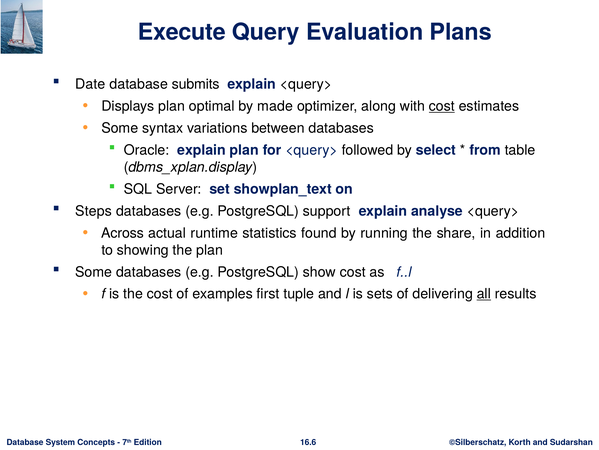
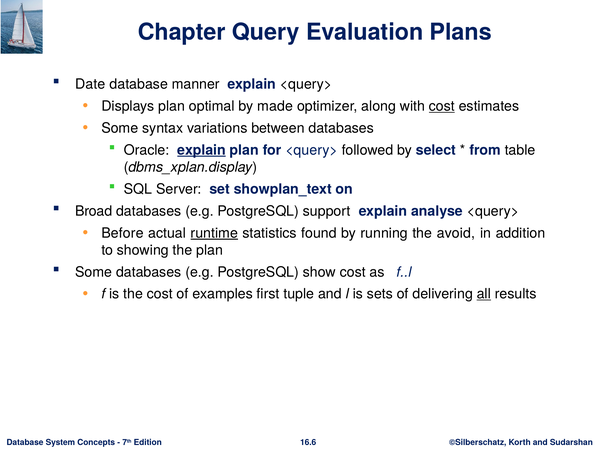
Execute: Execute -> Chapter
submits: submits -> manner
explain at (201, 150) underline: none -> present
Steps: Steps -> Broad
Across: Across -> Before
runtime underline: none -> present
share: share -> avoid
